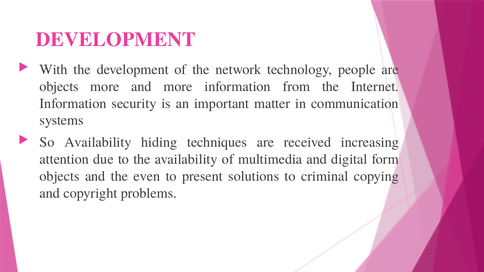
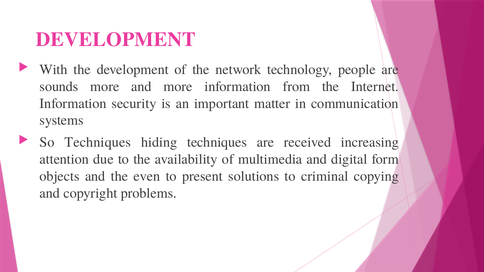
objects at (59, 87): objects -> sounds
So Availability: Availability -> Techniques
